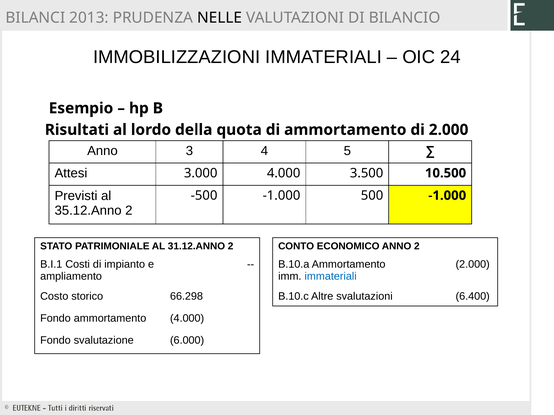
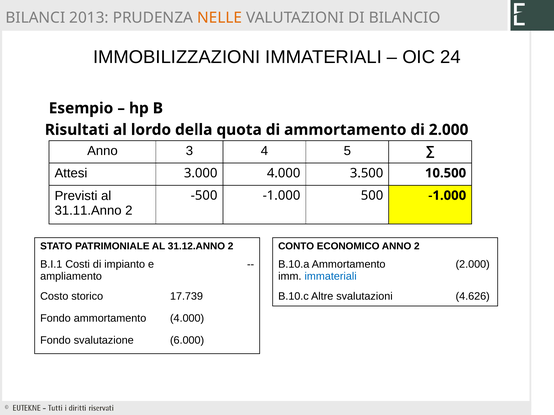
NELLE colour: black -> orange
35.12.Anno: 35.12.Anno -> 31.11.Anno
66.298: 66.298 -> 17.739
6.400: 6.400 -> 4.626
